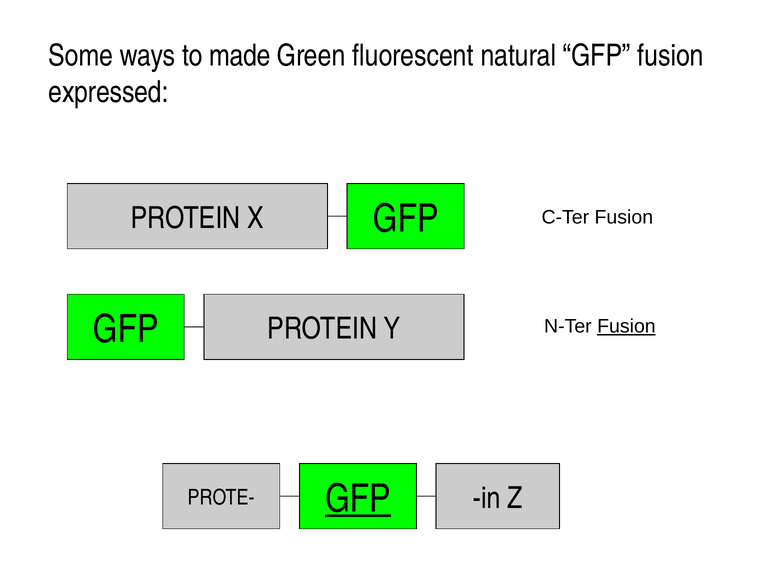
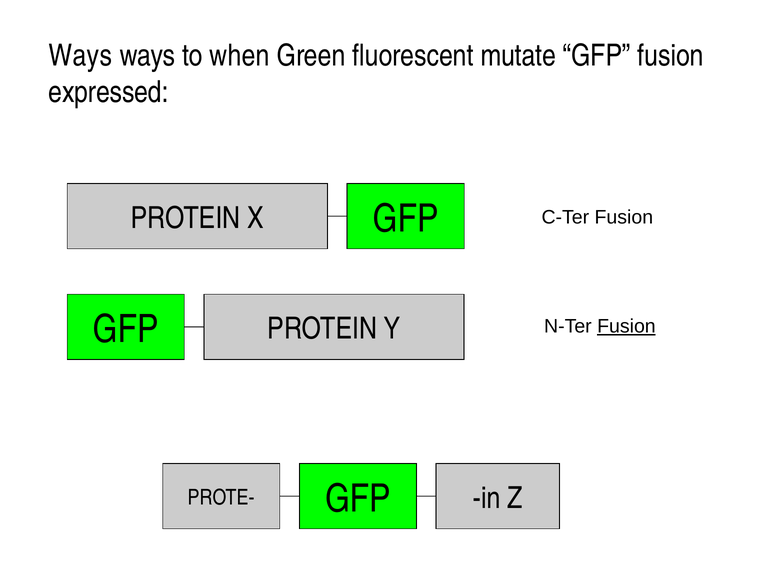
Some at (81, 56): Some -> Ways
made: made -> when
natural: natural -> mutate
GFP at (358, 499) underline: present -> none
